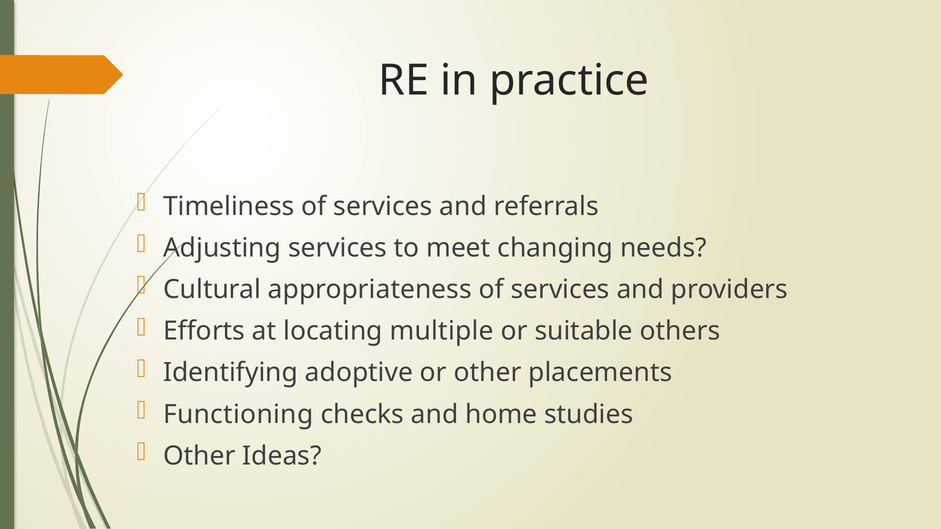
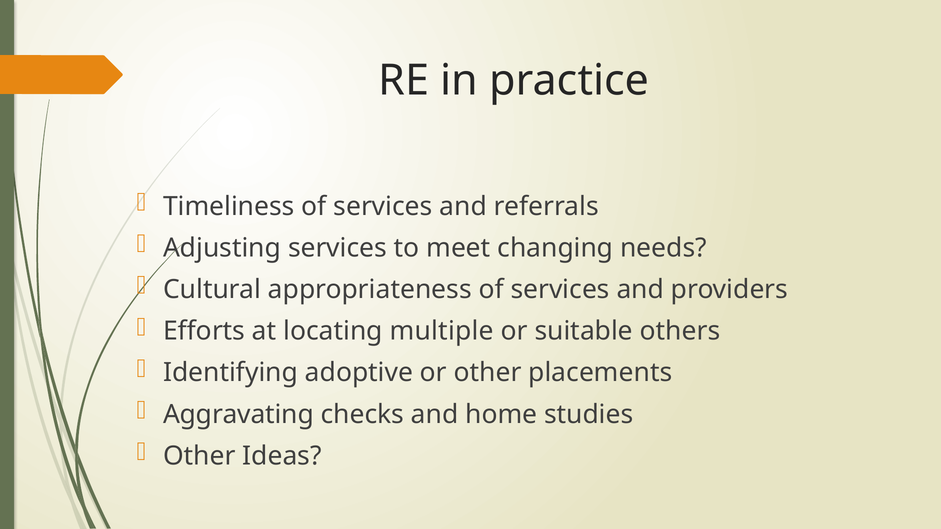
Functioning: Functioning -> Aggravating
